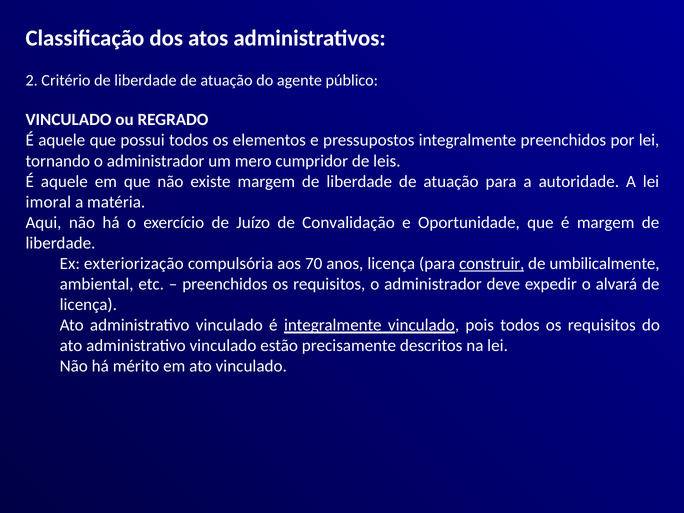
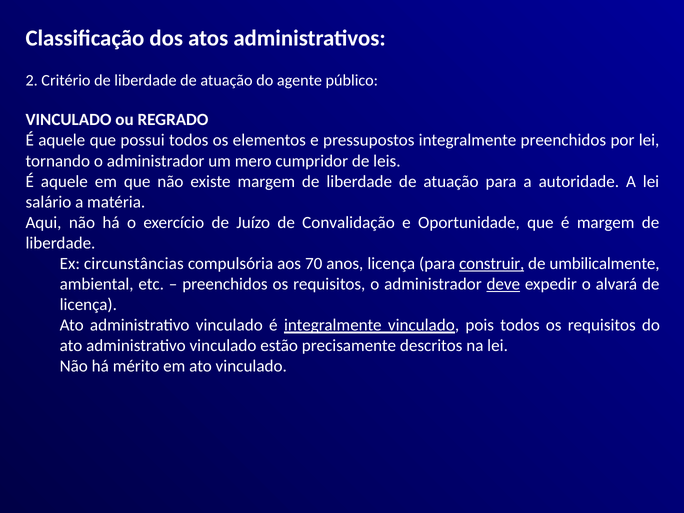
imoral: imoral -> salário
exteriorização: exteriorização -> circunstâncias
deve underline: none -> present
